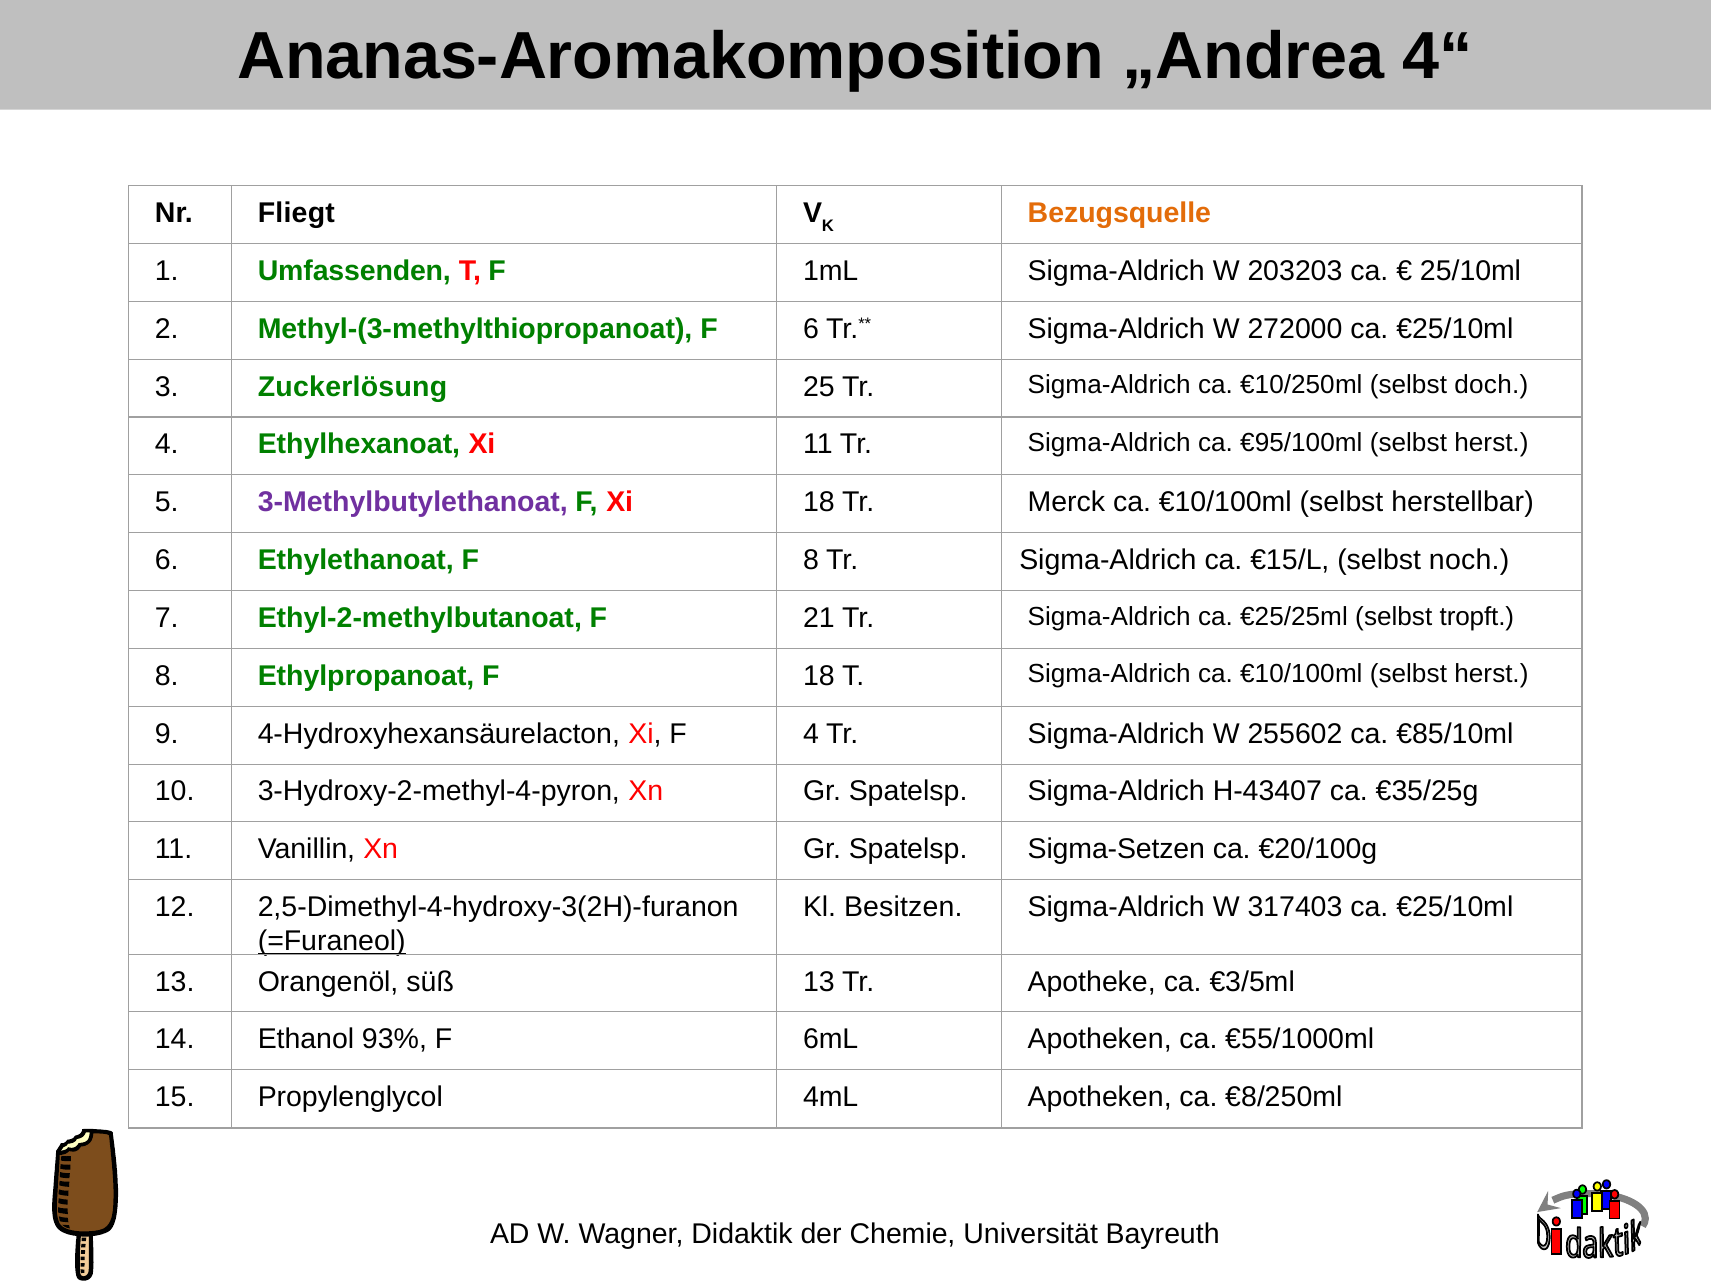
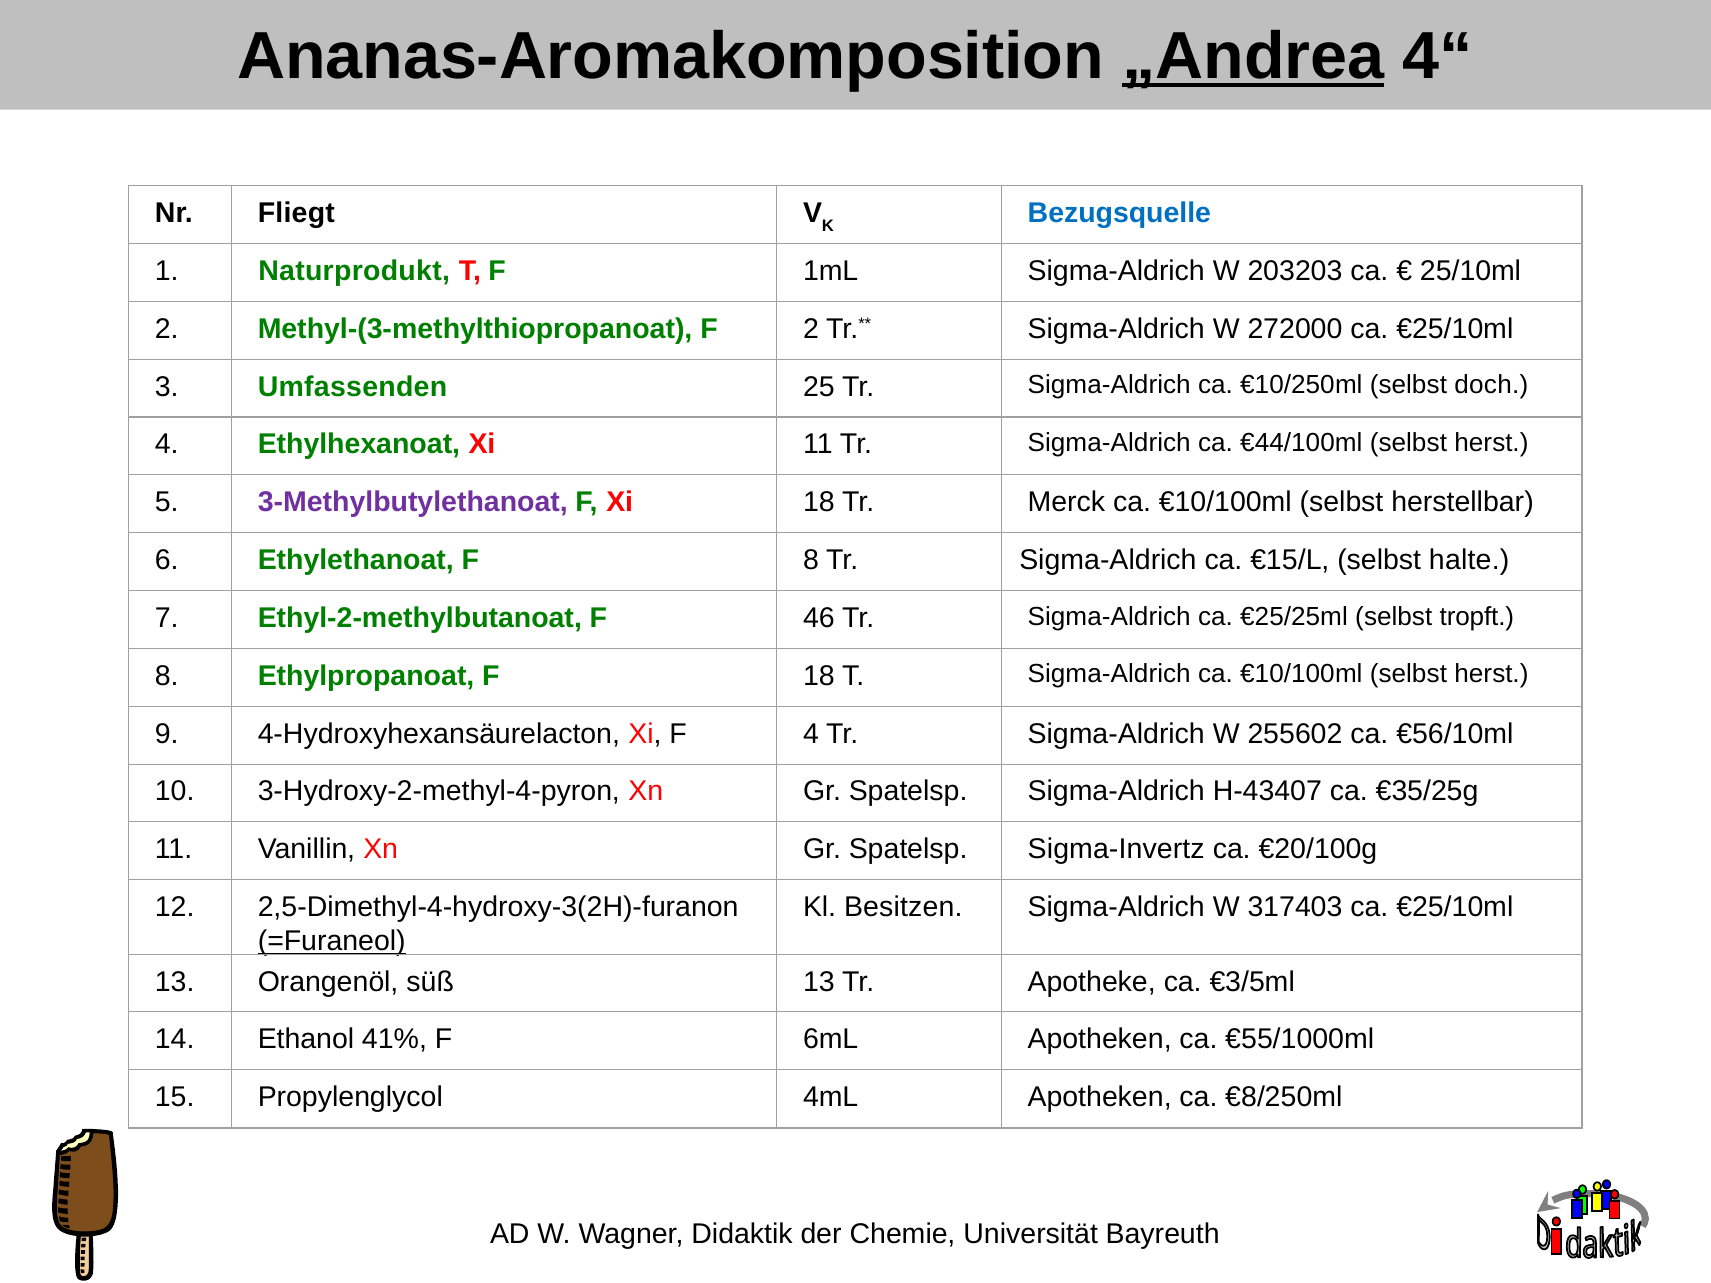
„Andrea underline: none -> present
Bezugsquelle colour: orange -> blue
Umfassenden: Umfassenden -> Naturprodukt
F 6: 6 -> 2
Zuckerlösung: Zuckerlösung -> Umfassenden
€95/100ml: €95/100ml -> €44/100ml
noch: noch -> halte
21: 21 -> 46
€85/10ml: €85/10ml -> €56/10ml
Sigma-Setzen: Sigma-Setzen -> Sigma-Invertz
93%: 93% -> 41%
